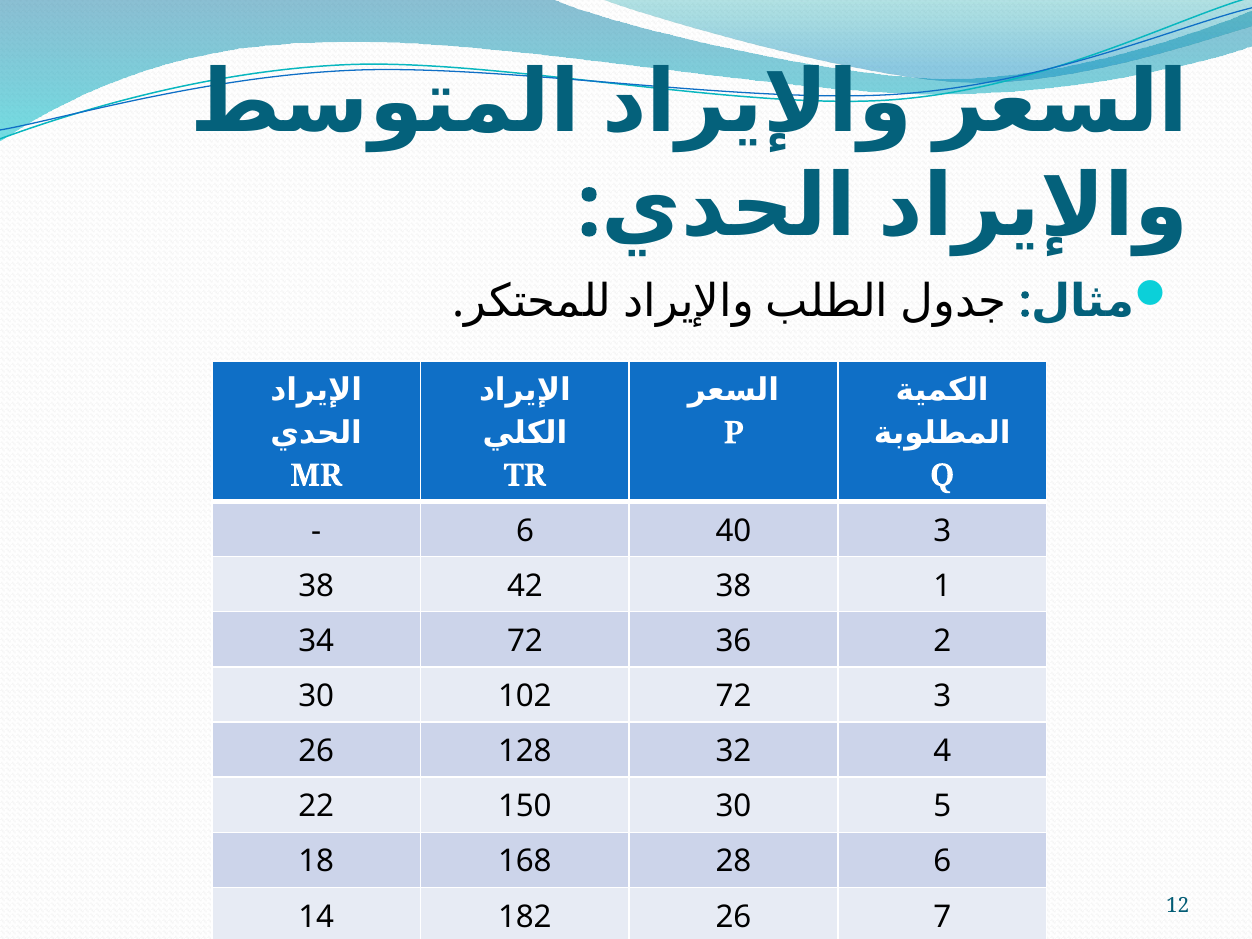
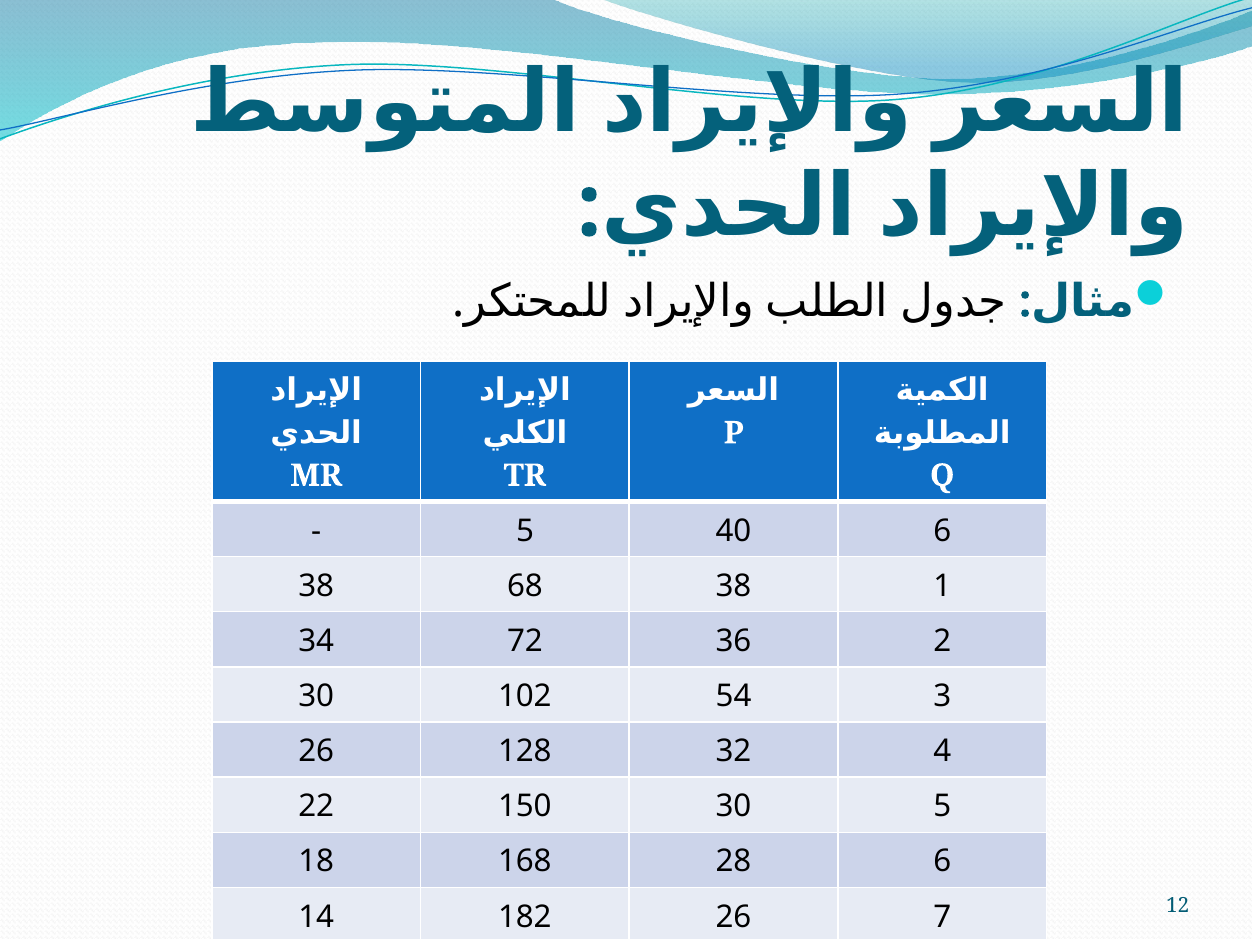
6 at (525, 531): 6 -> 5
40 3: 3 -> 6
42: 42 -> 68
102 72: 72 -> 54
